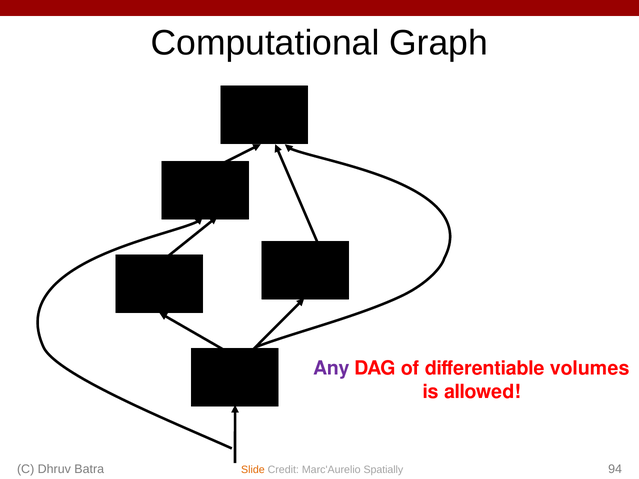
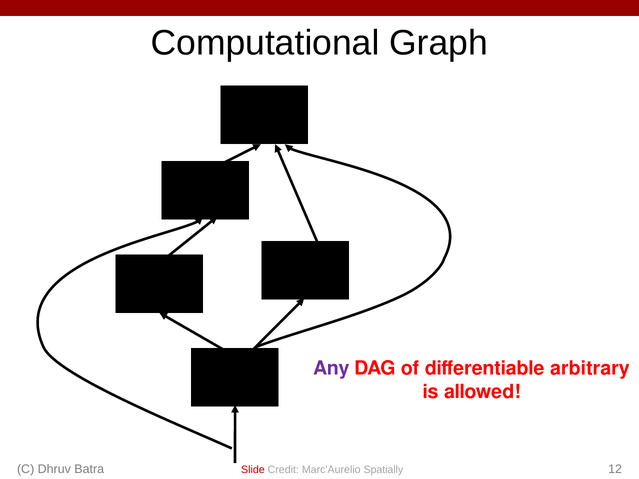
volumes: volumes -> arbitrary
94: 94 -> 12
Slide colour: orange -> red
